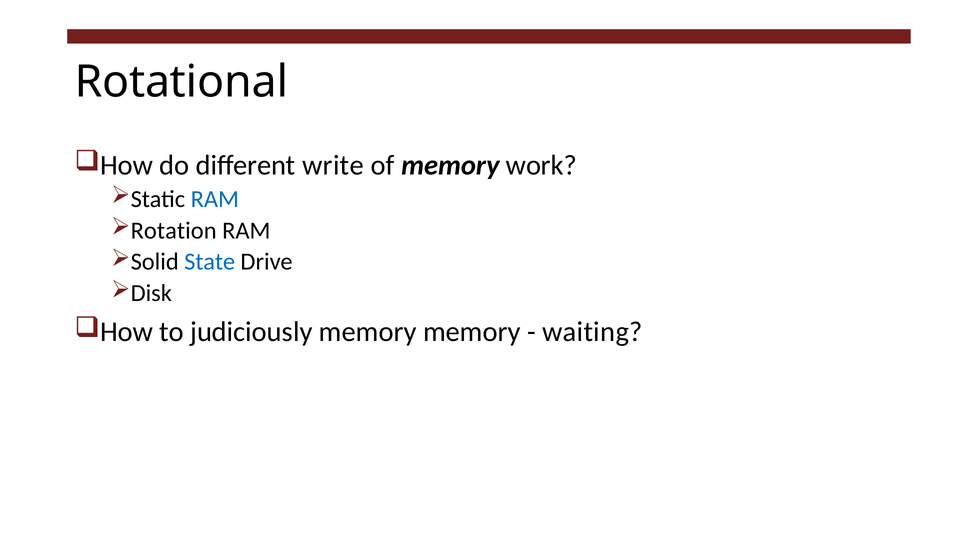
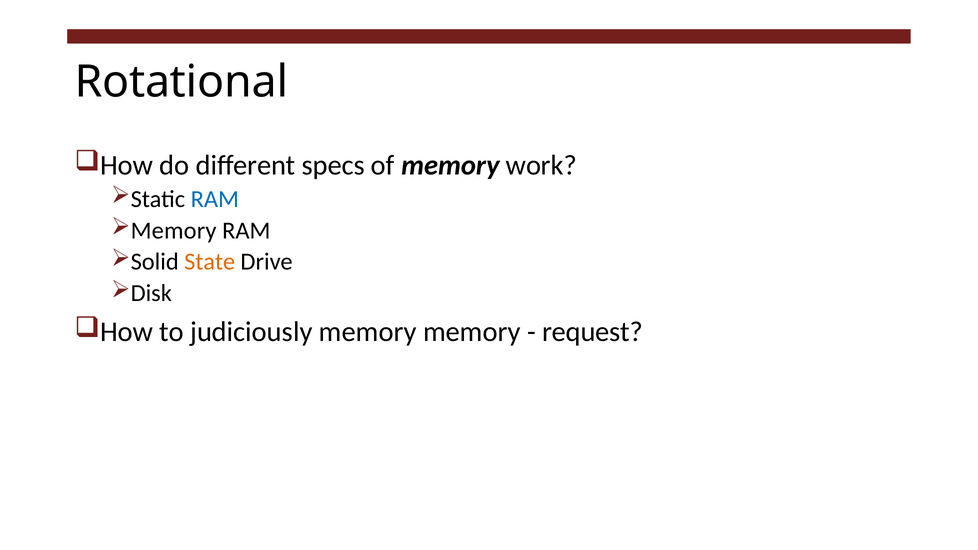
write: write -> specs
Rotation at (174, 230): Rotation -> Memory
State colour: blue -> orange
waiting: waiting -> request
